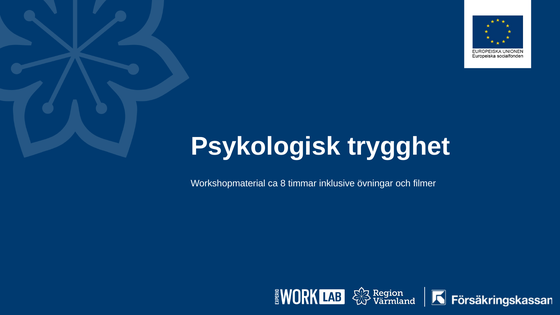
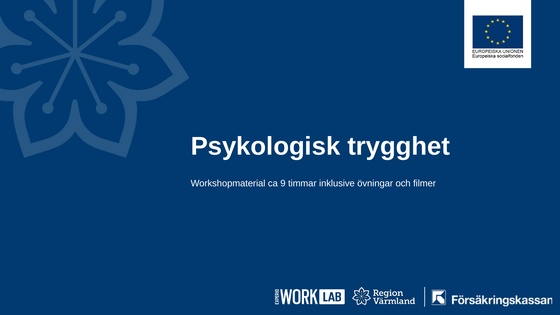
8: 8 -> 9
